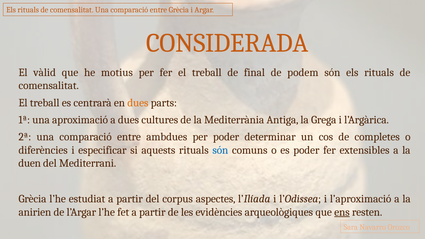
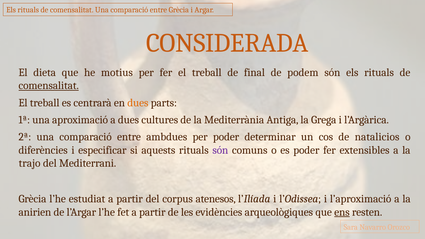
vàlid: vàlid -> dieta
comensalitat at (49, 86) underline: none -> present
completes: completes -> natalicios
són at (220, 150) colour: blue -> purple
duen: duen -> trajo
aspectes: aspectes -> atenesos
